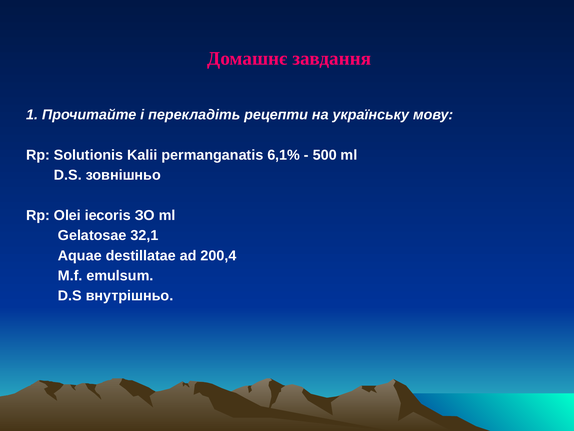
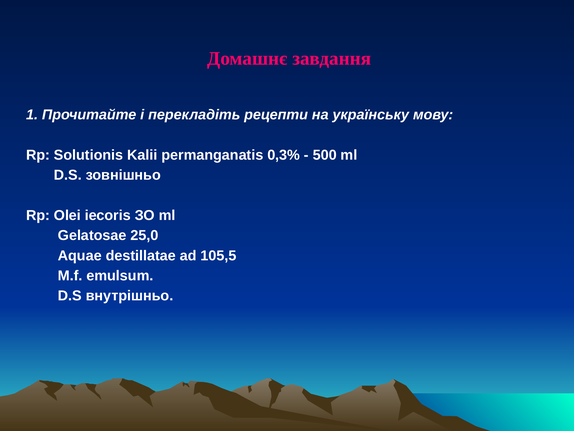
6,1%: 6,1% -> 0,3%
32,1: 32,1 -> 25,0
200,4: 200,4 -> 105,5
